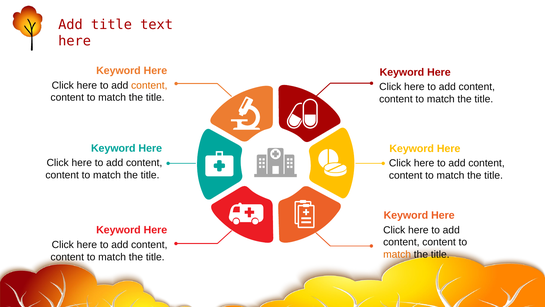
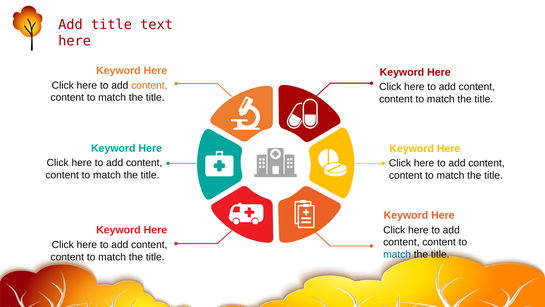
match at (397, 254) colour: orange -> blue
